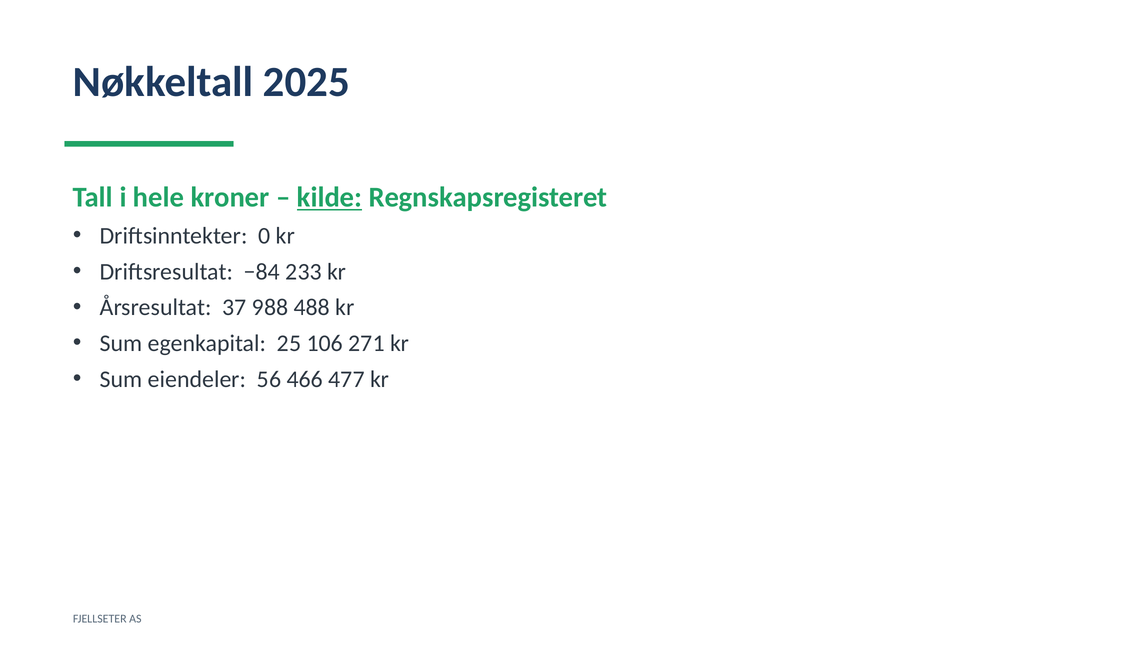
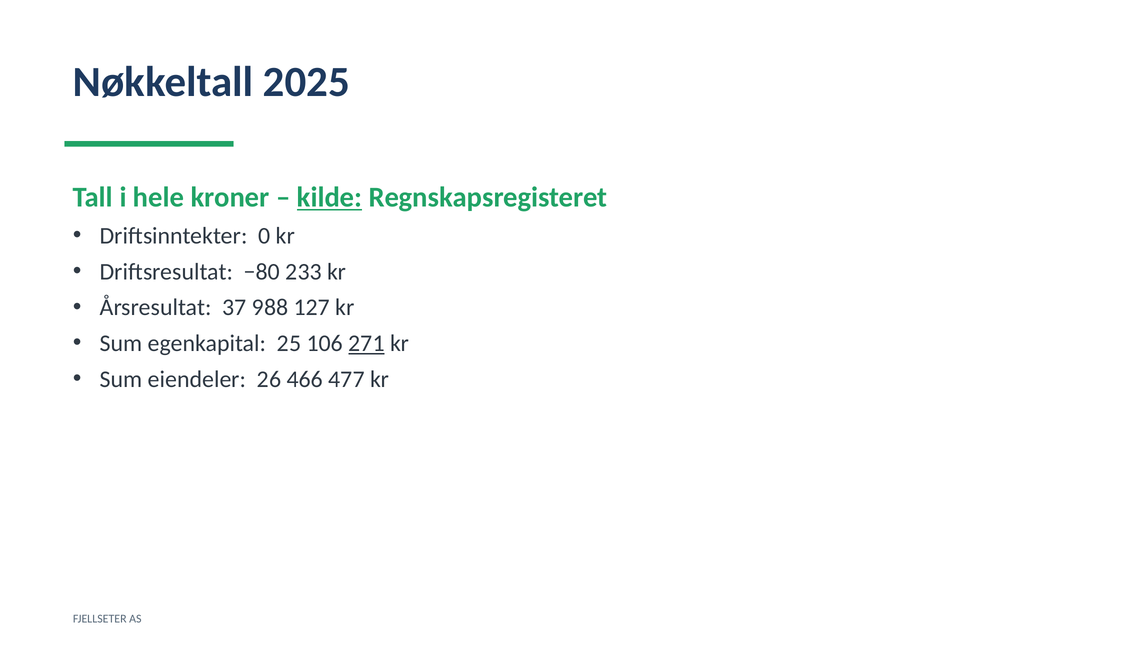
−84: −84 -> −80
488: 488 -> 127
271 underline: none -> present
56: 56 -> 26
